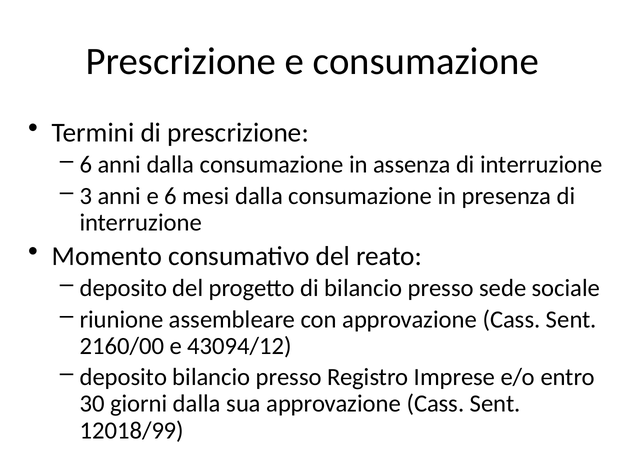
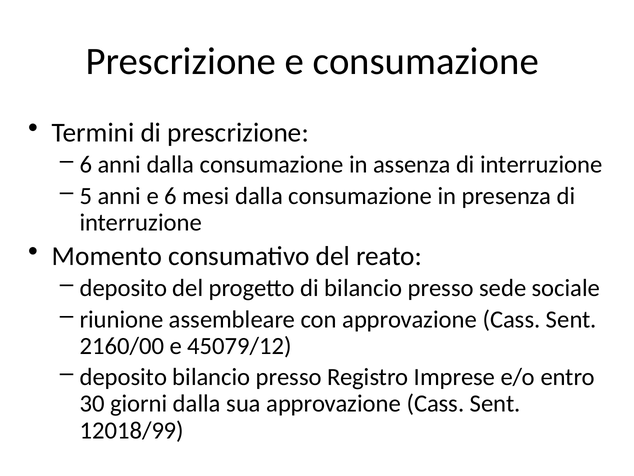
3: 3 -> 5
43094/12: 43094/12 -> 45079/12
